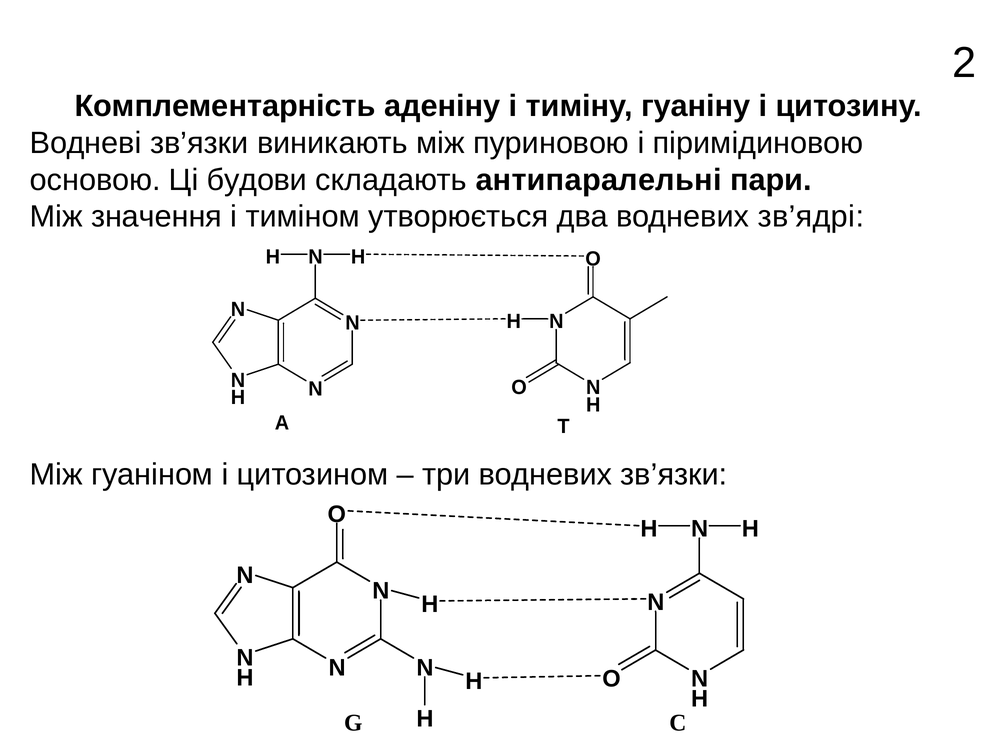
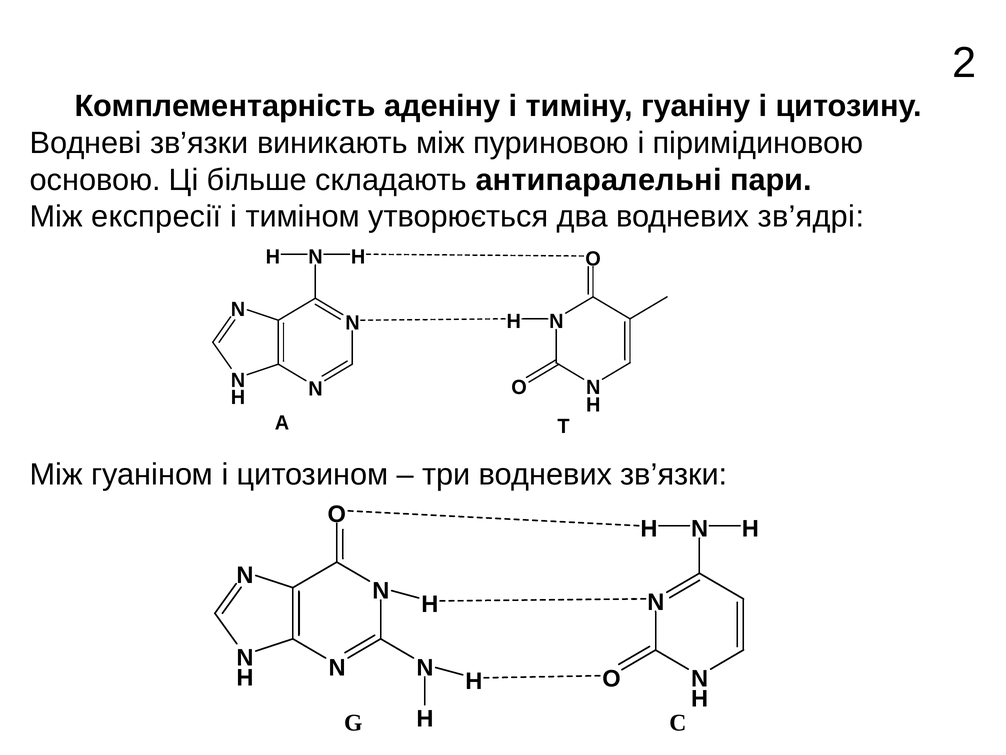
будови: будови -> більше
значення: значення -> експресії
